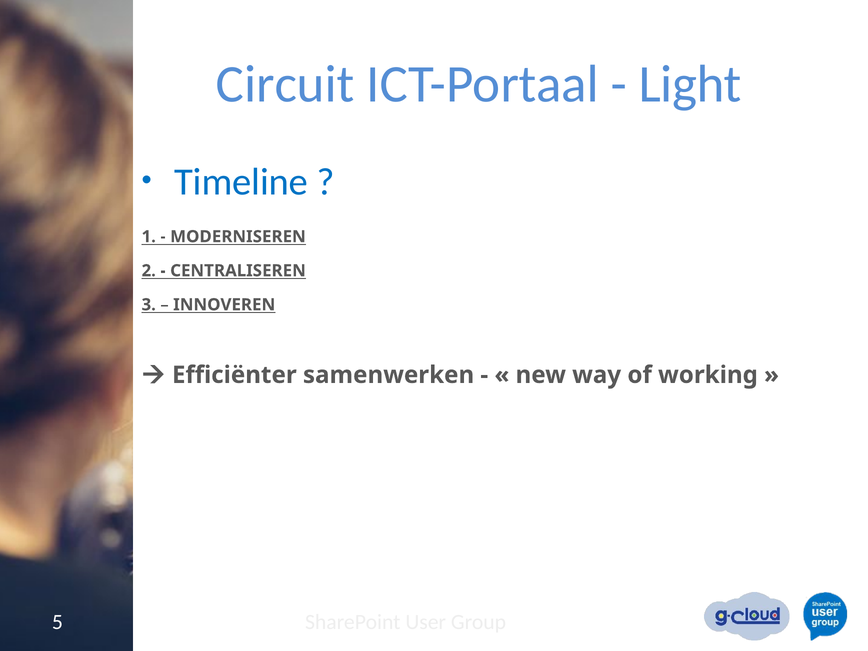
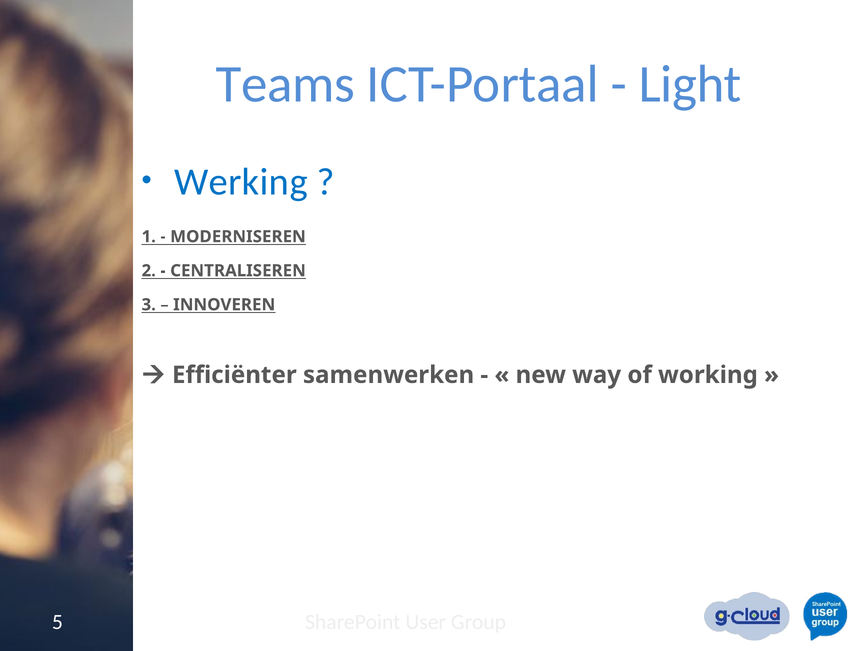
Circuit: Circuit -> Teams
Timeline: Timeline -> Werking
